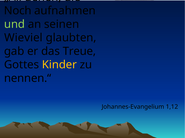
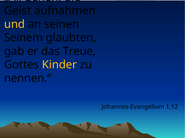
Noch: Noch -> Geist
und colour: light green -> yellow
Wieviel: Wieviel -> Seinem
